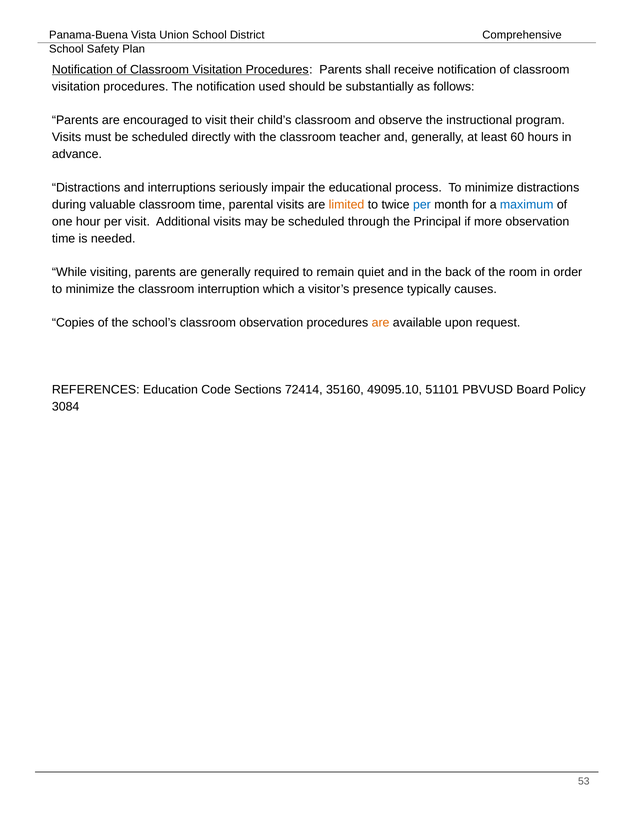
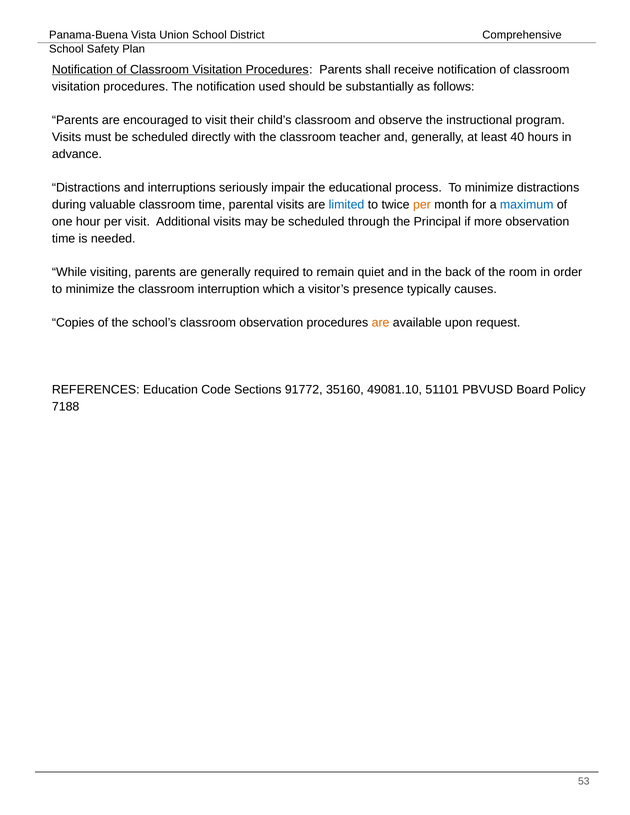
60: 60 -> 40
limited colour: orange -> blue
per at (422, 205) colour: blue -> orange
72414: 72414 -> 91772
49095.10: 49095.10 -> 49081.10
3084: 3084 -> 7188
